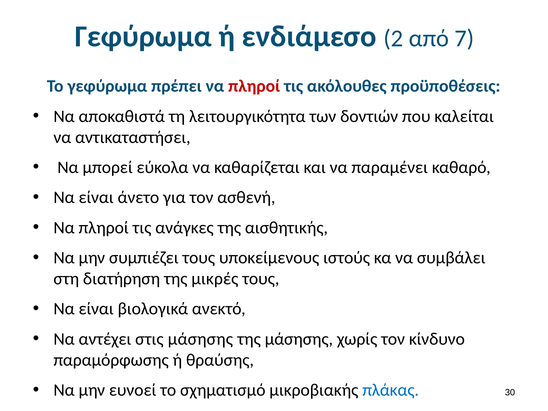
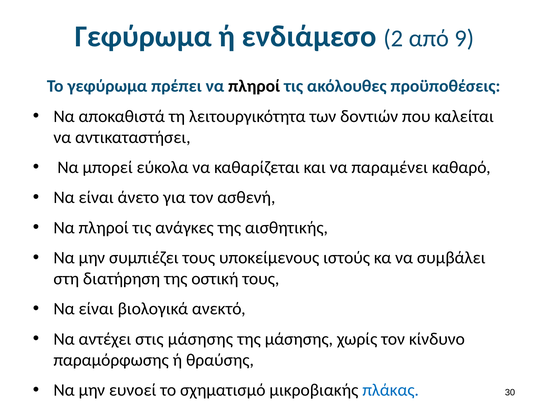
7: 7 -> 9
πληροί at (254, 86) colour: red -> black
μικρές: μικρές -> οστική
